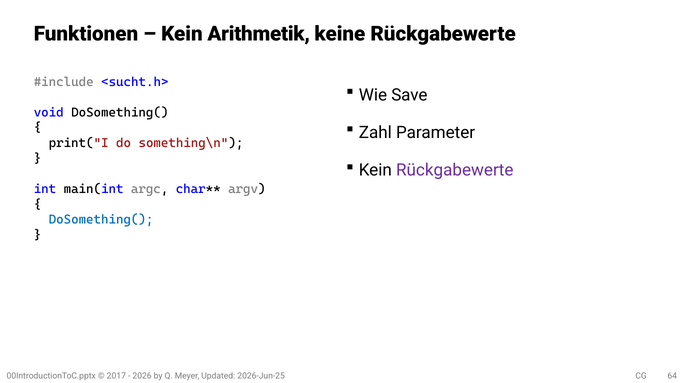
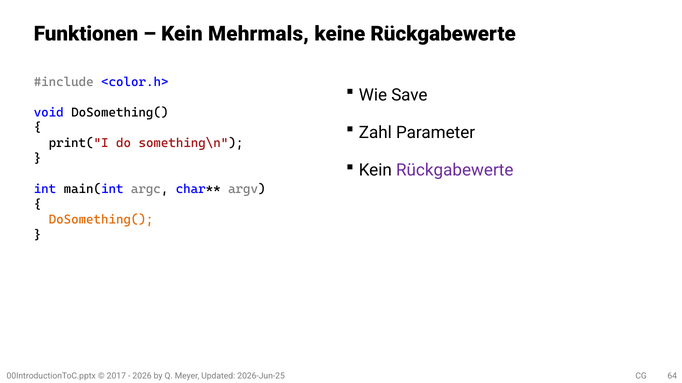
Arithmetik: Arithmetik -> Mehrmals
<sucht.h>: <sucht.h> -> <color.h>
DoSomething( at (101, 220) colour: blue -> orange
